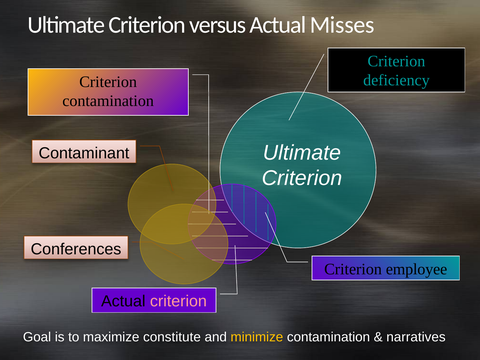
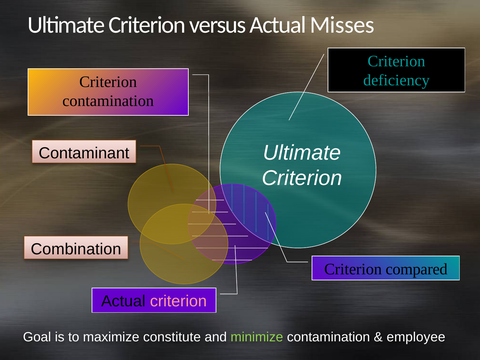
Conferences: Conferences -> Combination
employee: employee -> compared
minimize colour: yellow -> light green
narratives: narratives -> employee
